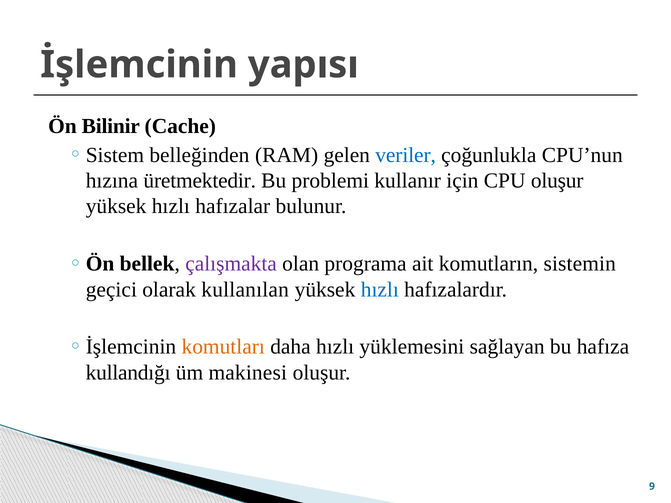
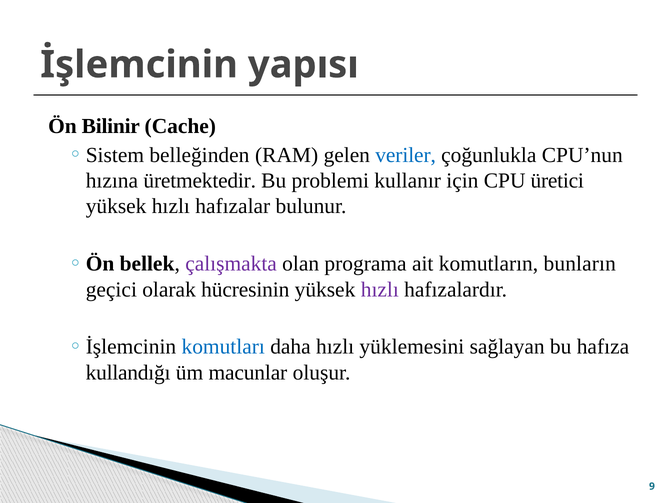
CPU oluşur: oluşur -> üretici
sistemin: sistemin -> bunların
kullanılan: kullanılan -> hücresinin
hızlı at (380, 290) colour: blue -> purple
komutları colour: orange -> blue
makinesi: makinesi -> macunlar
